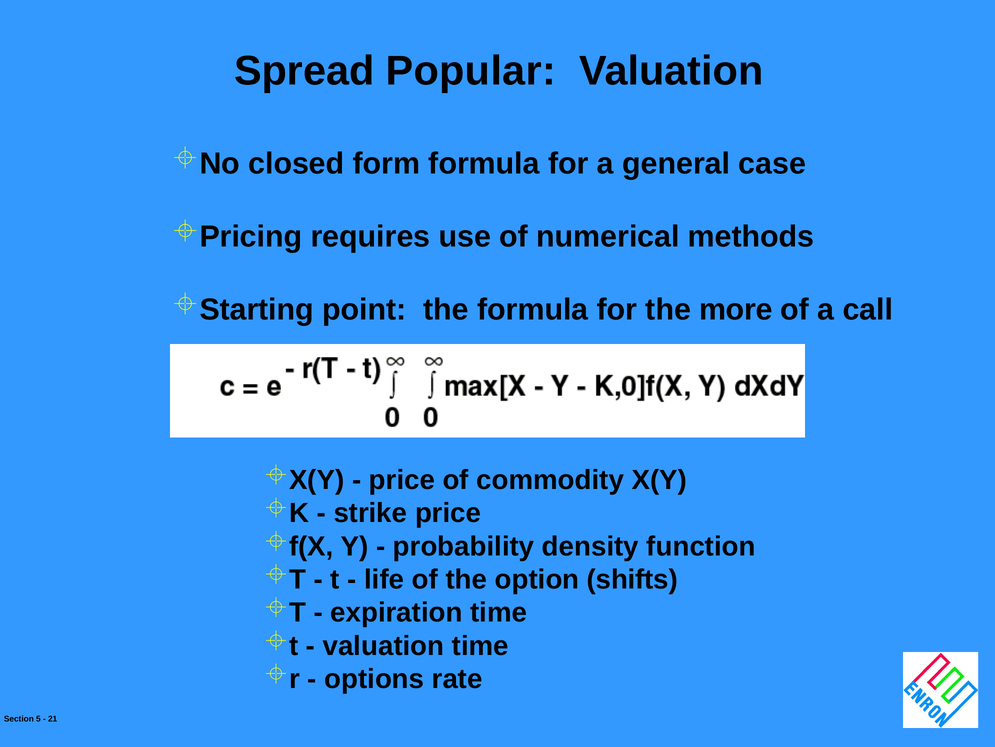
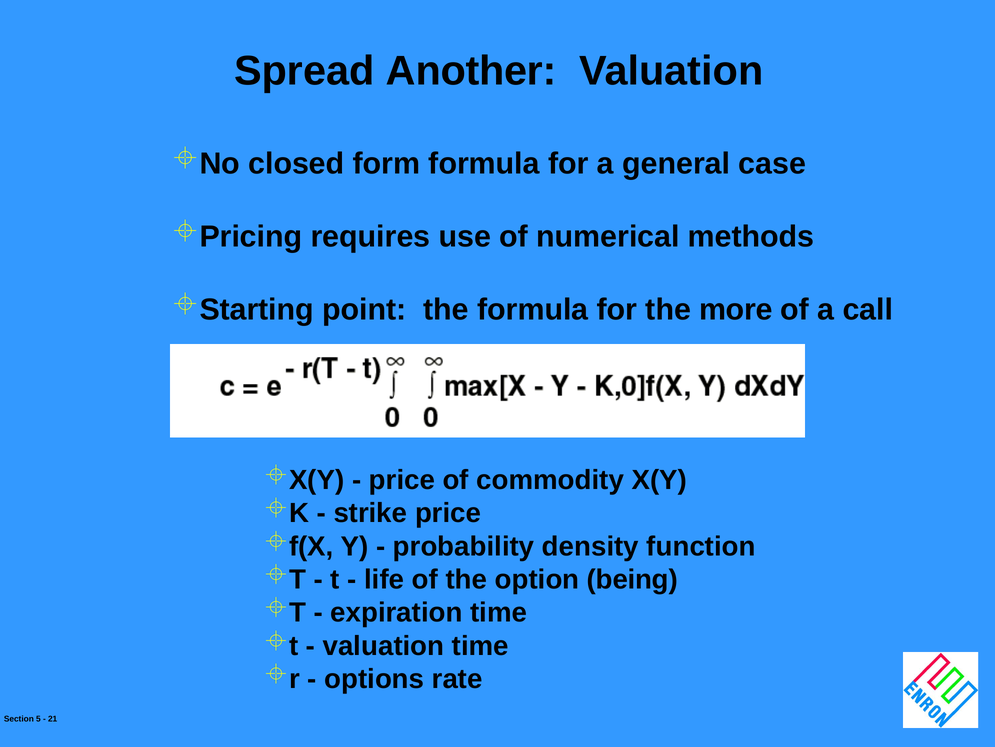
Popular: Popular -> Another
shifts: shifts -> being
